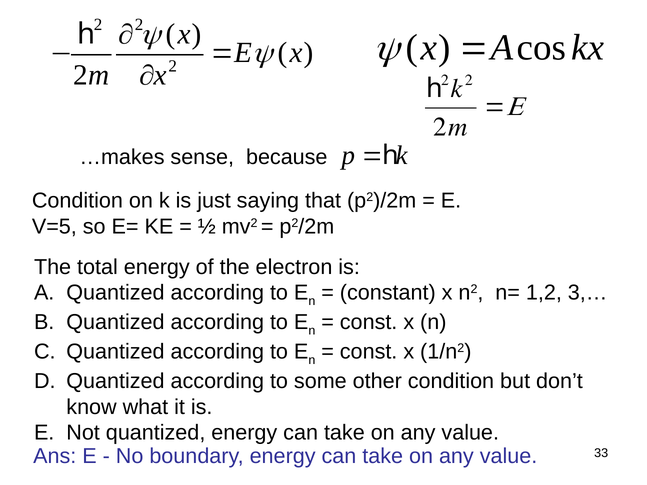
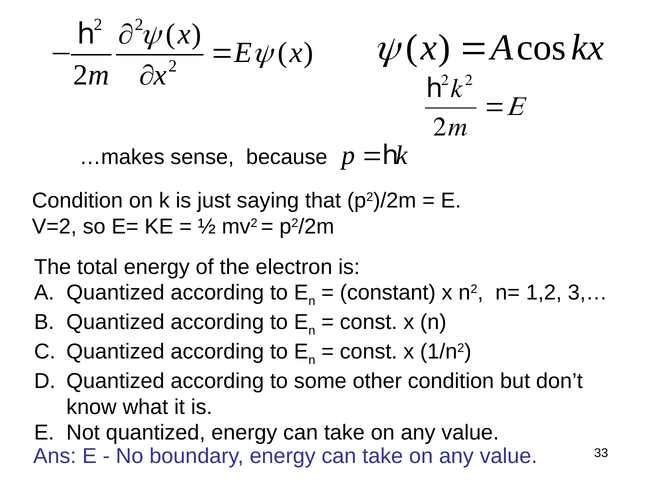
V=5: V=5 -> V=2
